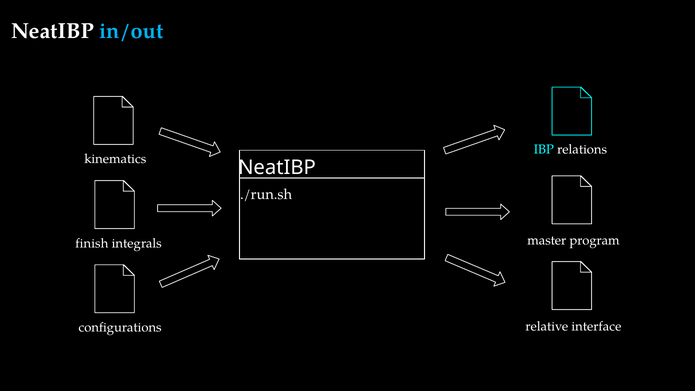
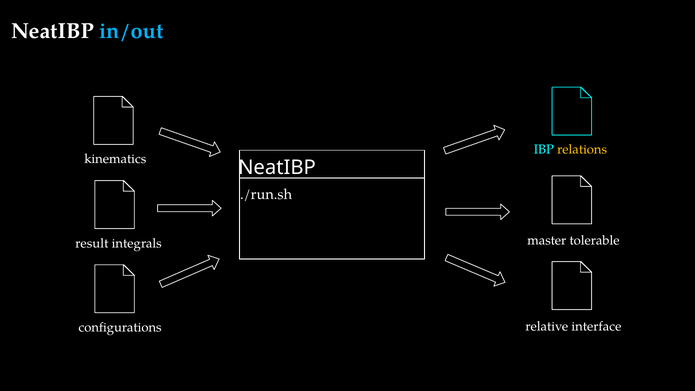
relations colour: white -> yellow
program: program -> tolerable
finish: finish -> result
